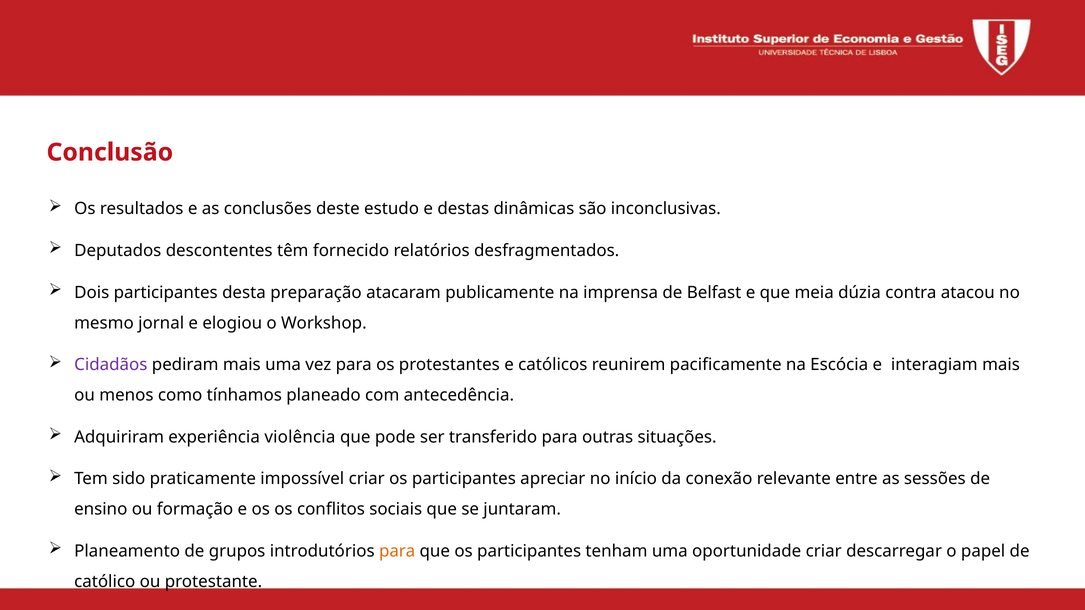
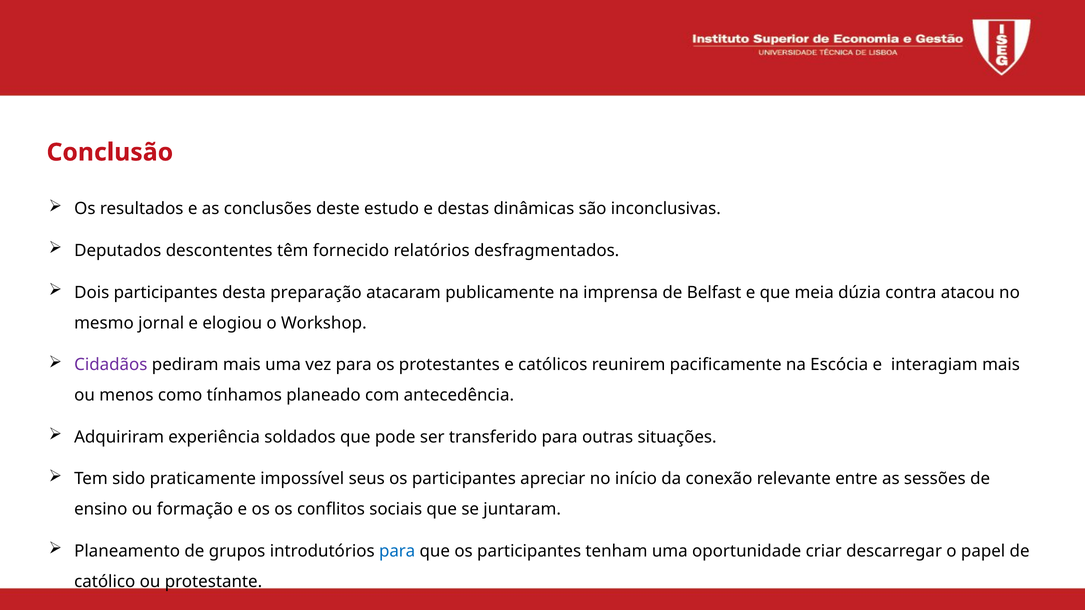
violência: violência -> soldados
impossível criar: criar -> seus
para at (397, 551) colour: orange -> blue
